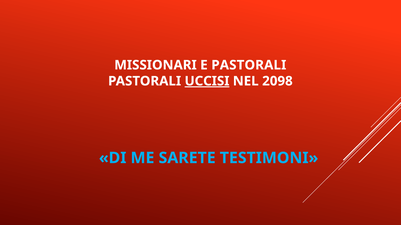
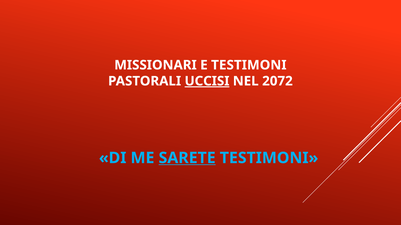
E PASTORALI: PASTORALI -> TESTIMONI
2098: 2098 -> 2072
SARETE underline: none -> present
